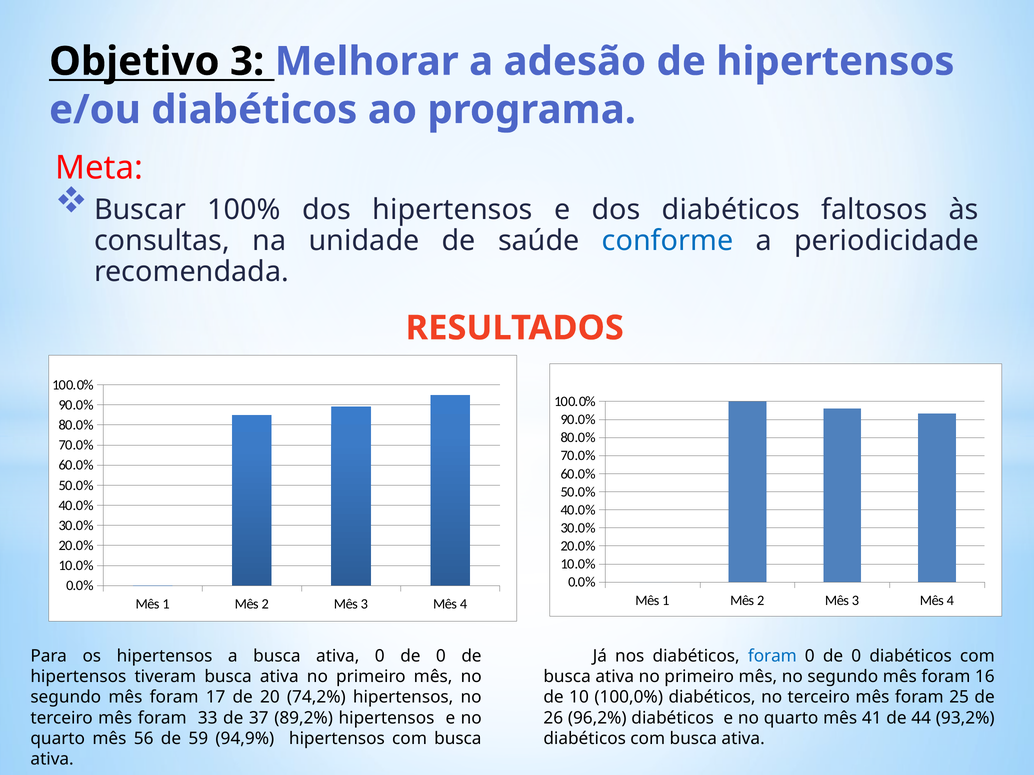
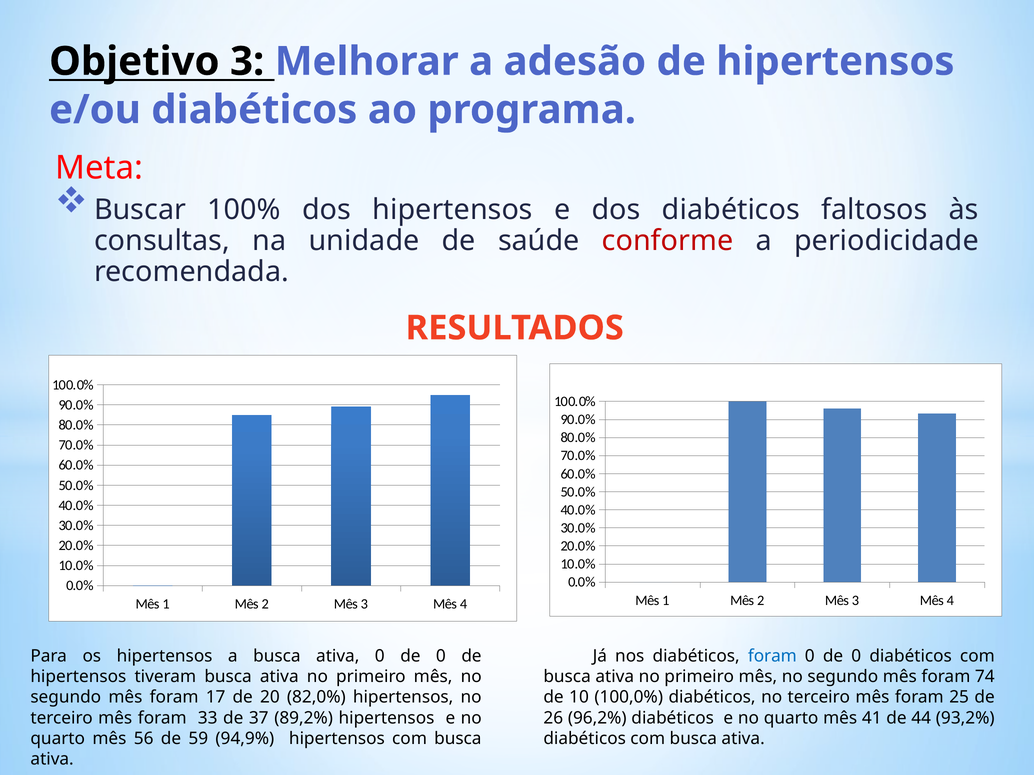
conforme colour: blue -> red
16: 16 -> 74
74,2%: 74,2% -> 82,0%
